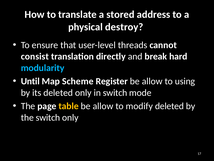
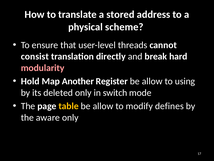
destroy: destroy -> scheme
modularity colour: light blue -> pink
Until: Until -> Hold
Scheme: Scheme -> Another
modify deleted: deleted -> defines
the switch: switch -> aware
